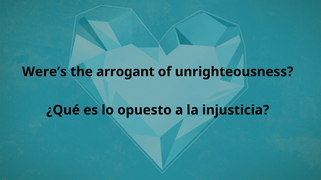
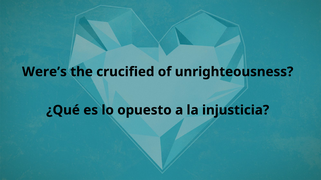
arrogant: arrogant -> crucified
